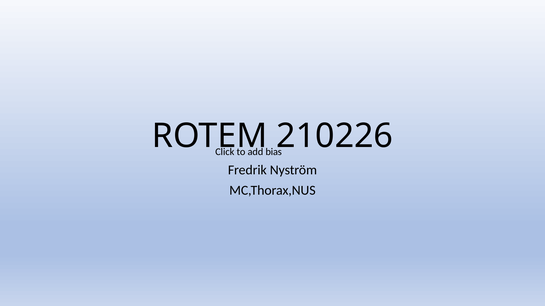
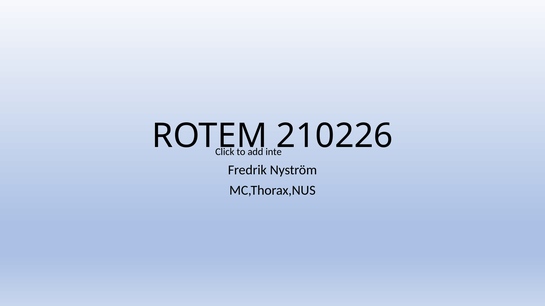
bias: bias -> inte
